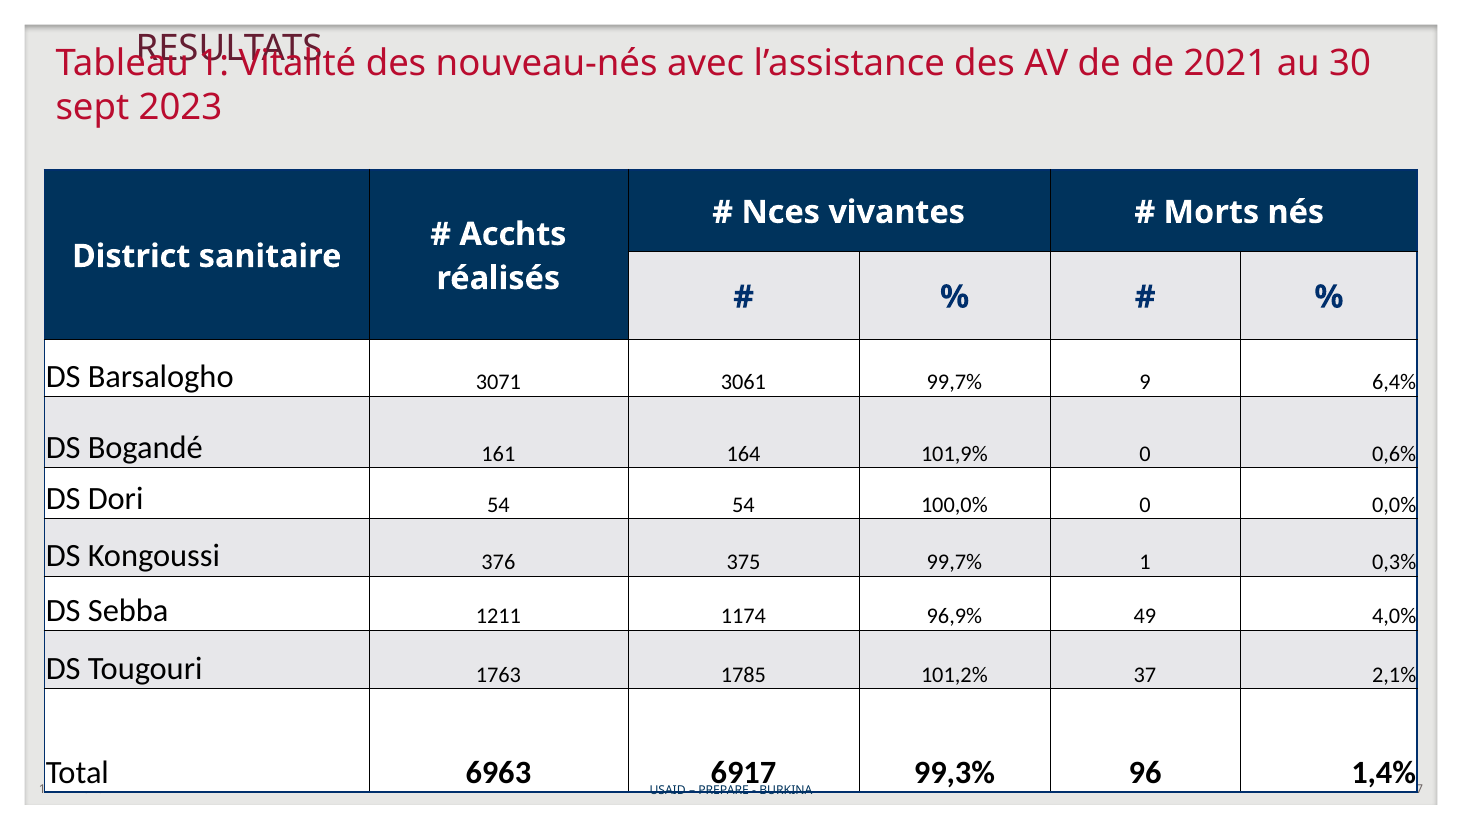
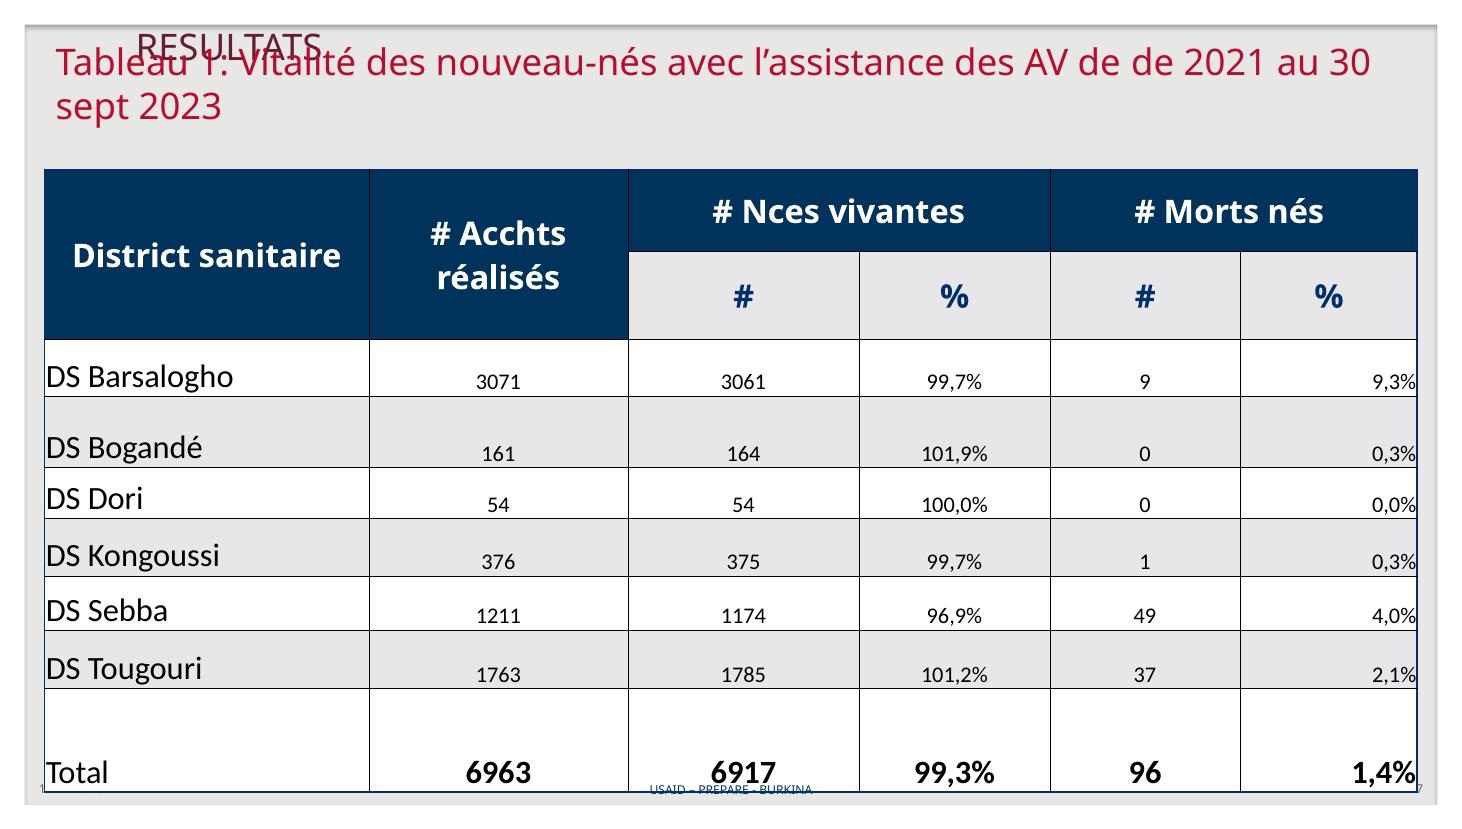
6,4%: 6,4% -> 9,3%
0 0,6%: 0,6% -> 0,3%
